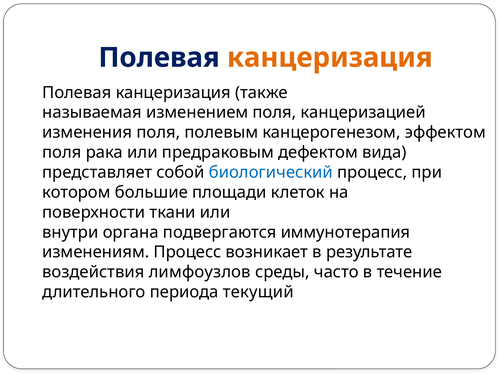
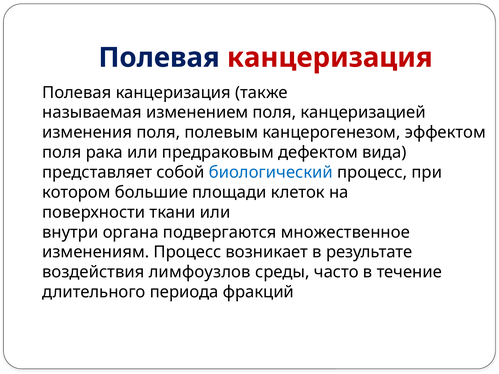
канцеризация at (330, 58) colour: orange -> red
иммунотерапия: иммунотерапия -> множественное
текущий: текущий -> фракций
